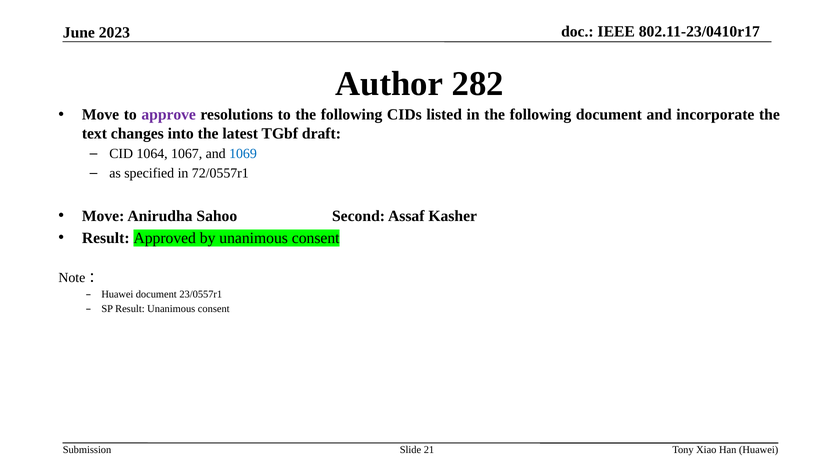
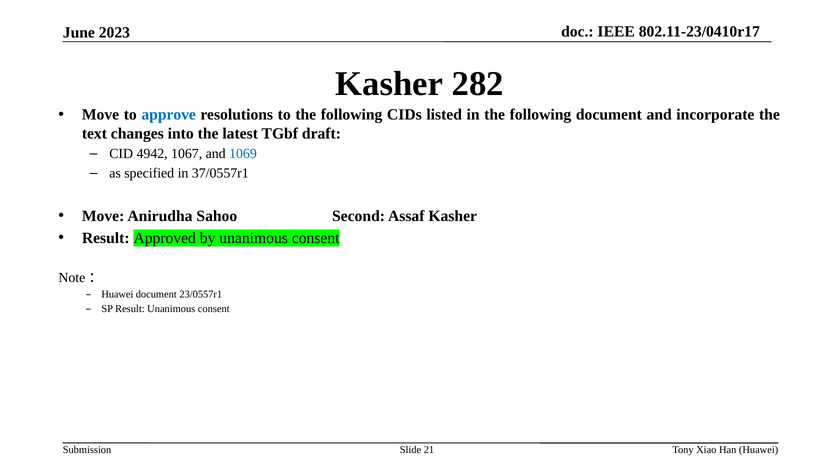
Author at (389, 84): Author -> Kasher
approve colour: purple -> blue
1064: 1064 -> 4942
72/0557r1: 72/0557r1 -> 37/0557r1
